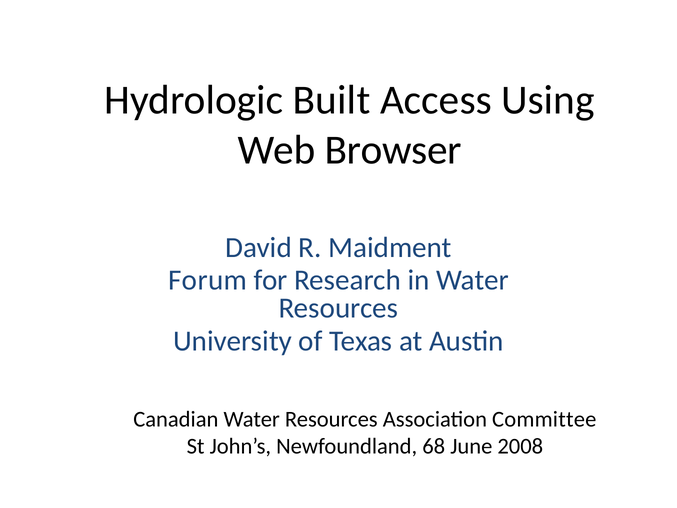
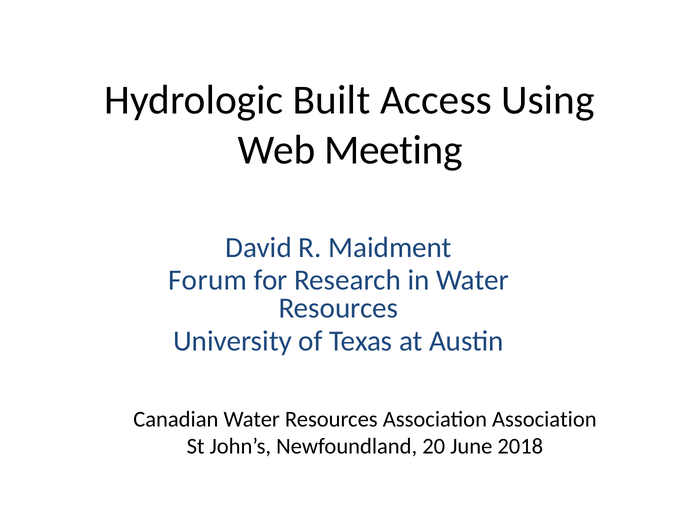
Browser: Browser -> Meeting
Association Committee: Committee -> Association
68: 68 -> 20
2008: 2008 -> 2018
